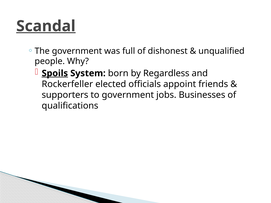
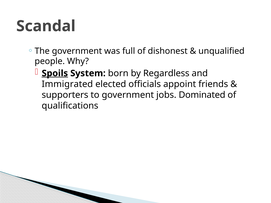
Scandal underline: present -> none
Rockerfeller: Rockerfeller -> Immigrated
Businesses: Businesses -> Dominated
